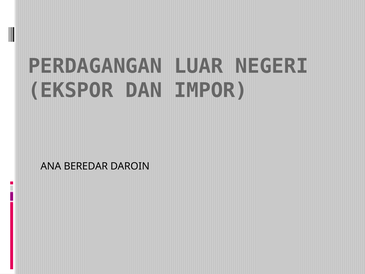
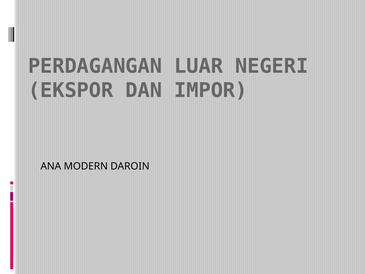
BEREDAR: BEREDAR -> MODERN
